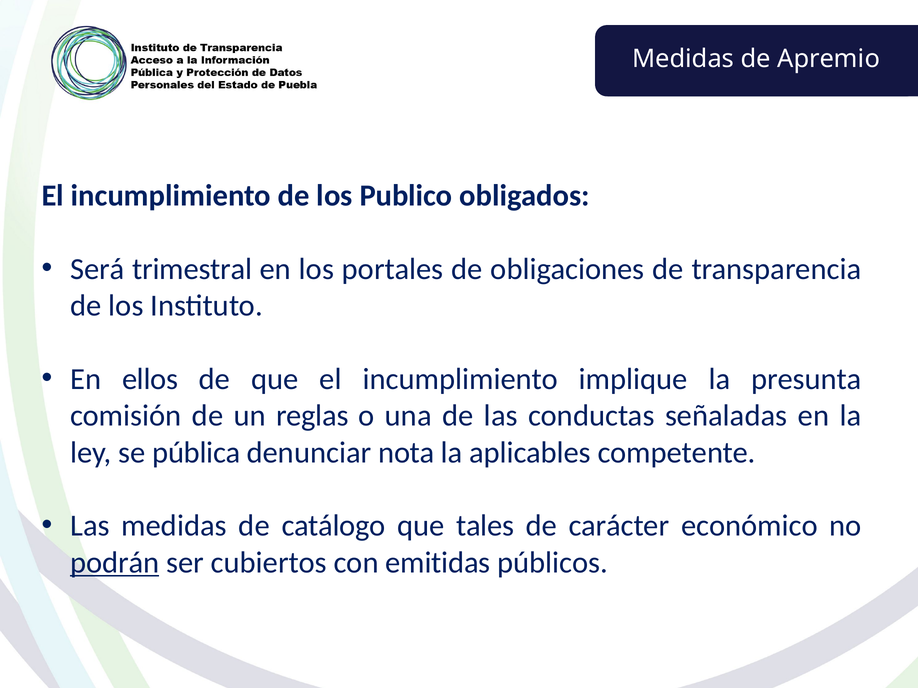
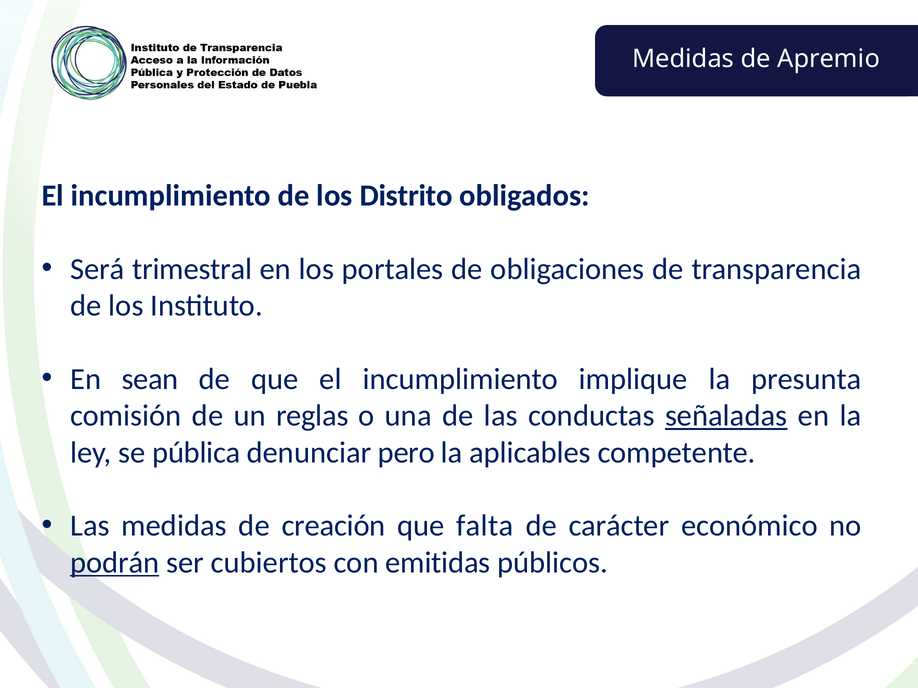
Publico: Publico -> Distrito
ellos: ellos -> sean
señaladas underline: none -> present
nota: nota -> pero
catálogo: catálogo -> creación
tales: tales -> falta
